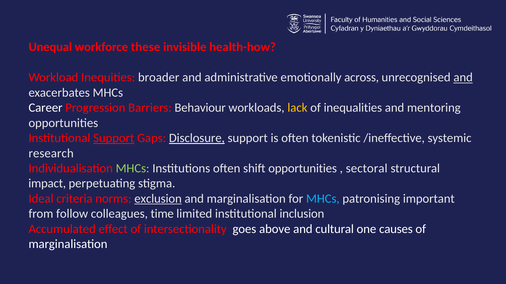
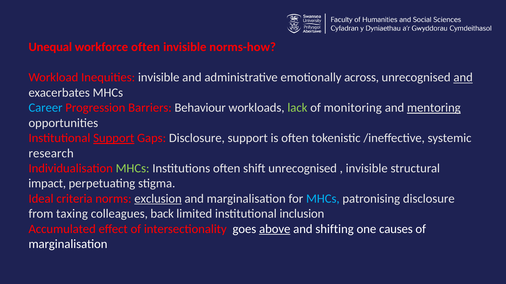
workforce these: these -> often
health-how: health-how -> norms-how
Inequities broader: broader -> invisible
Career colour: white -> light blue
lack colour: yellow -> light green
inequalities: inequalities -> monitoring
mentoring underline: none -> present
Disclosure at (197, 138) underline: present -> none
shift opportunities: opportunities -> unrecognised
sectoral at (367, 169): sectoral -> invisible
patronising important: important -> disclosure
follow: follow -> taxing
time: time -> back
above underline: none -> present
cultural: cultural -> shifting
